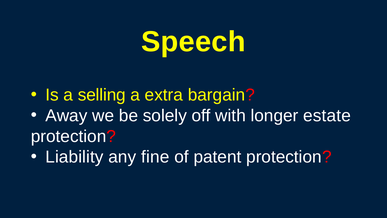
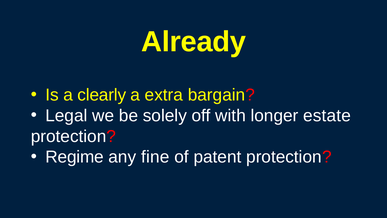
Speech: Speech -> Already
selling: selling -> clearly
Away: Away -> Legal
Liability: Liability -> Regime
